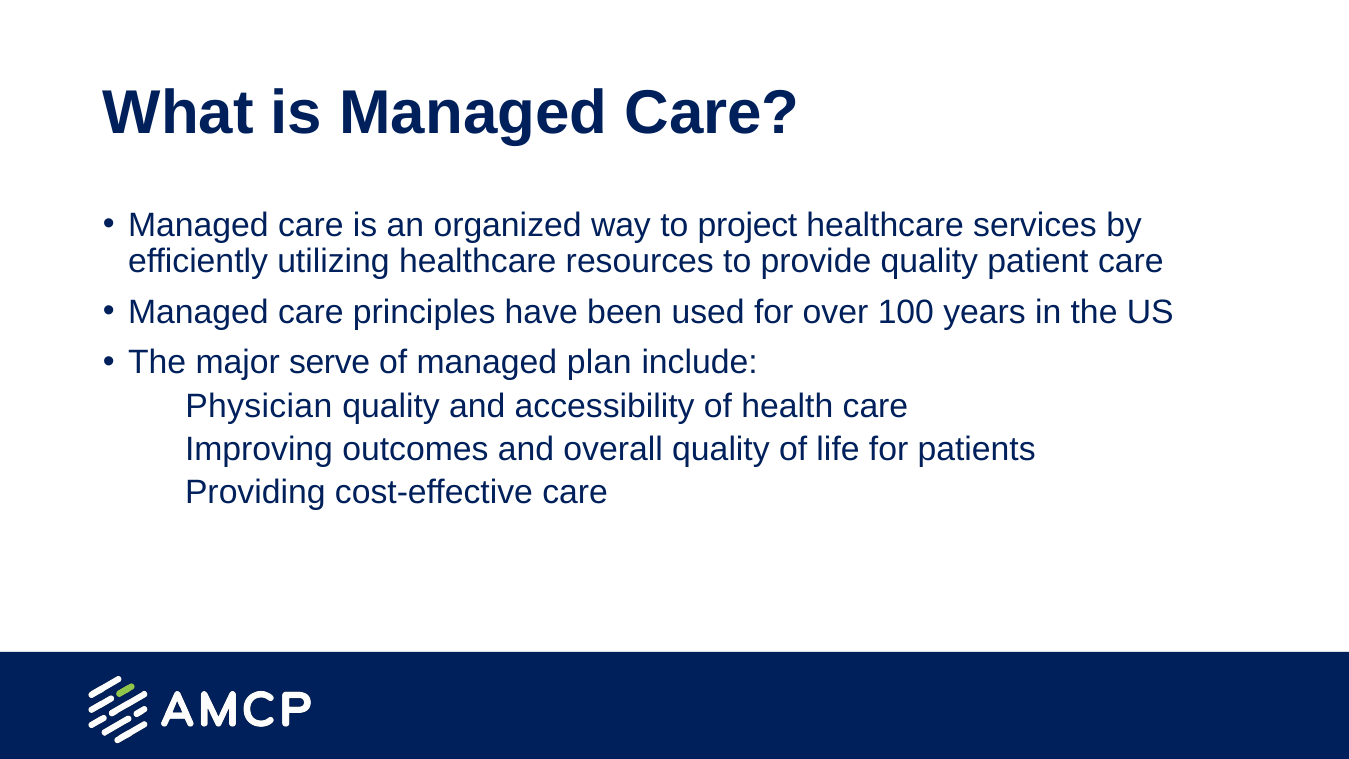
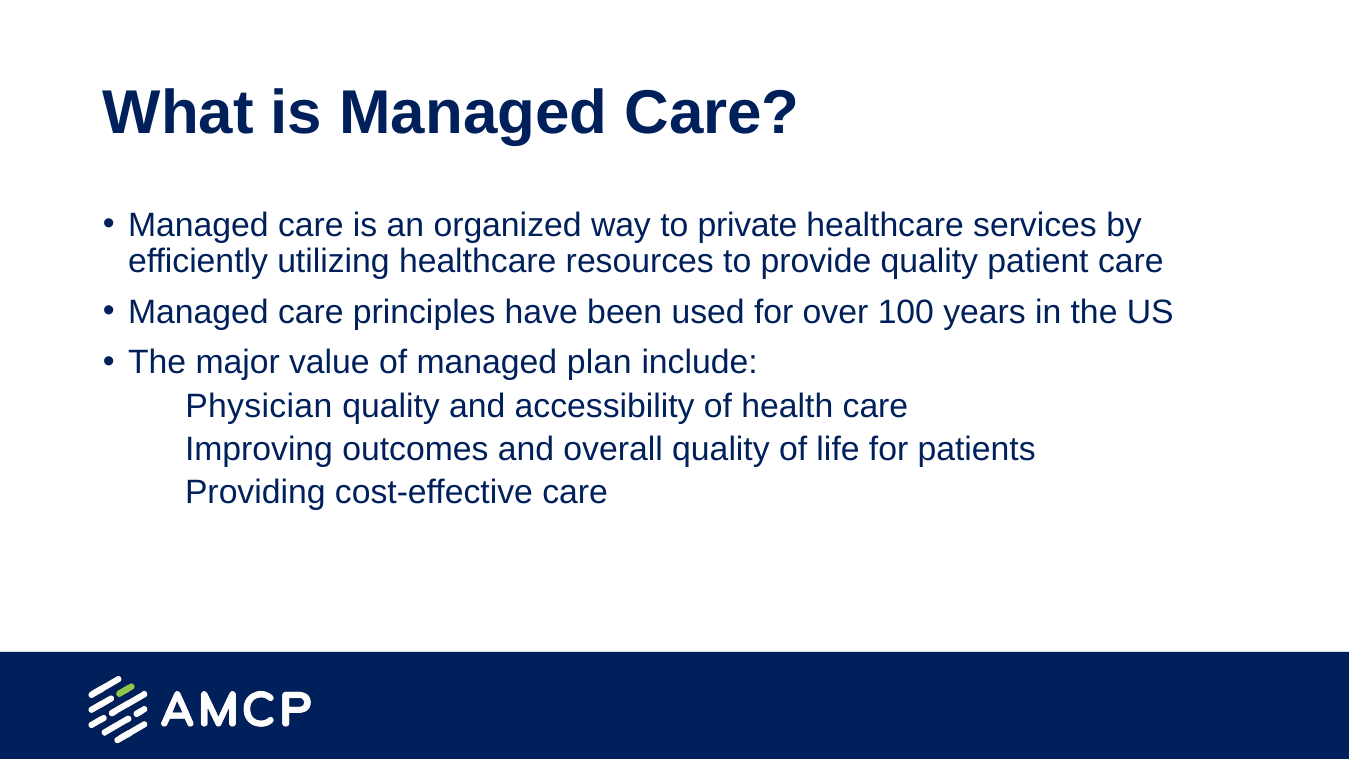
project: project -> private
serve: serve -> value
